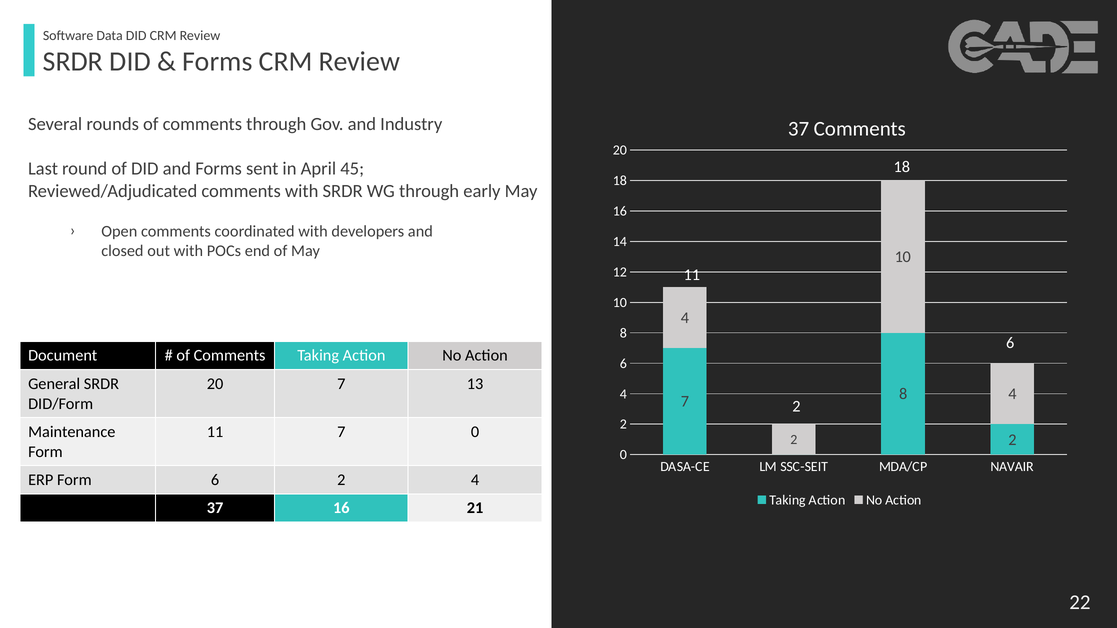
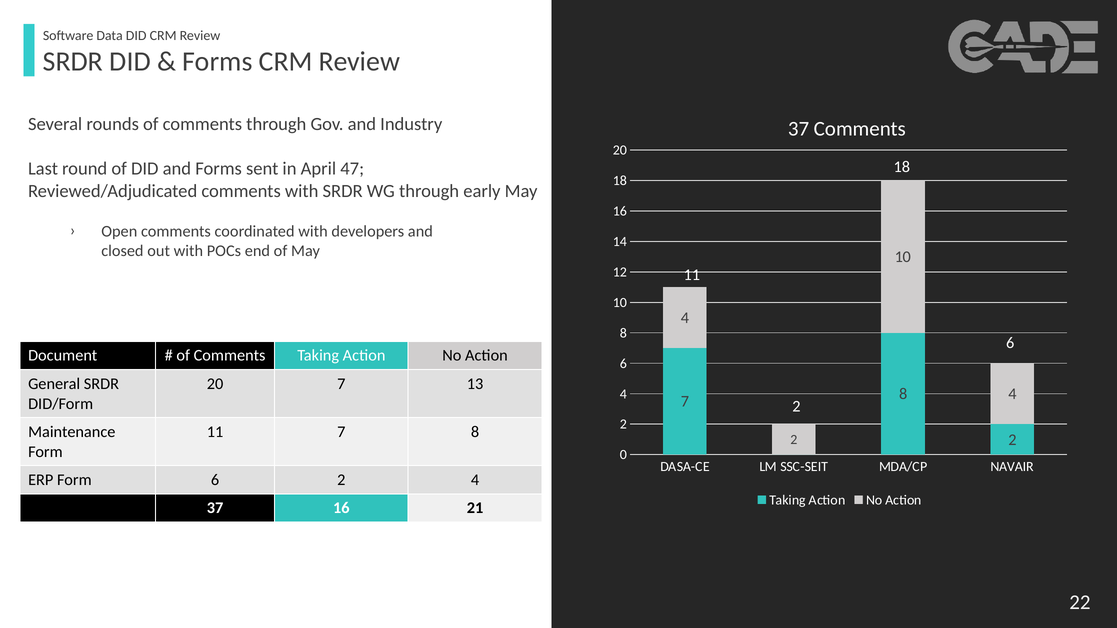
45: 45 -> 47
11 7 0: 0 -> 8
